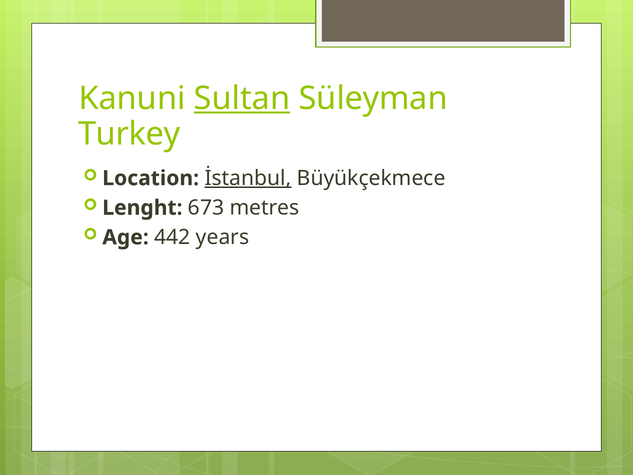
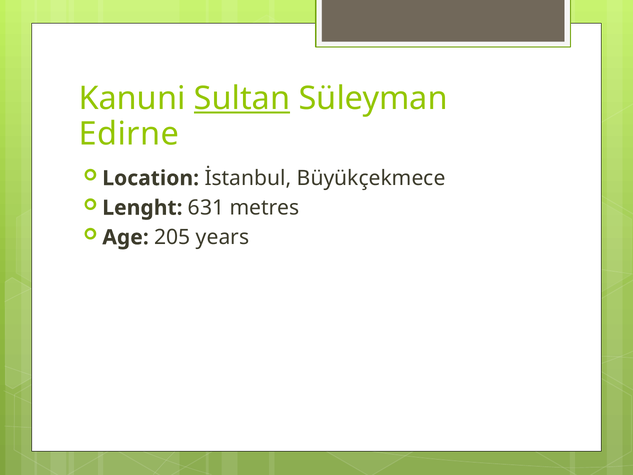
Turkey: Turkey -> Edirne
İstanbul underline: present -> none
673: 673 -> 631
442: 442 -> 205
